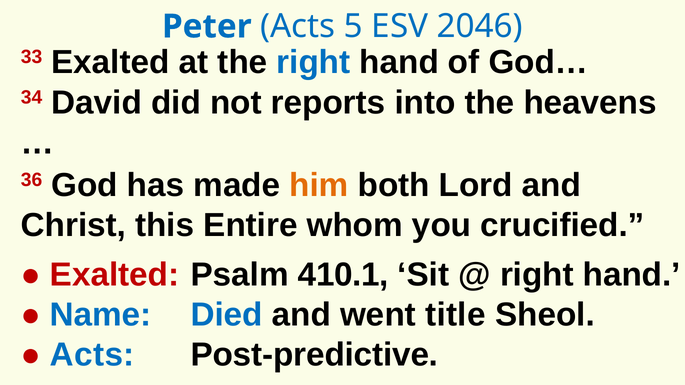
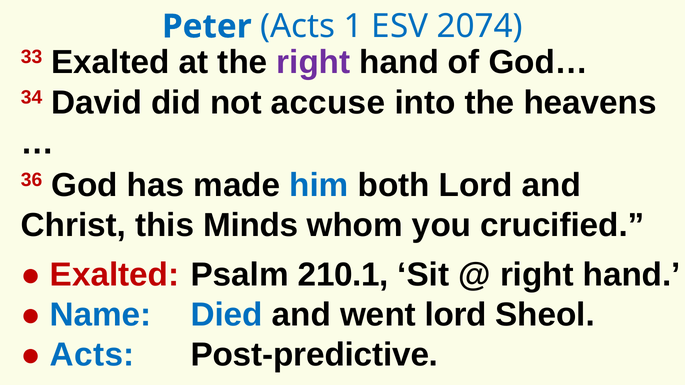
5: 5 -> 1
2046: 2046 -> 2074
right at (313, 62) colour: blue -> purple
reports: reports -> accuse
him colour: orange -> blue
Entire: Entire -> Minds
410.1: 410.1 -> 210.1
went title: title -> lord
